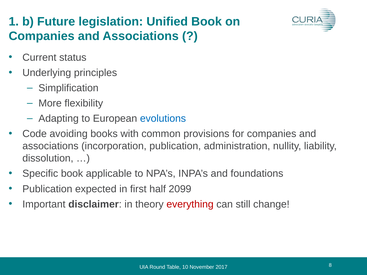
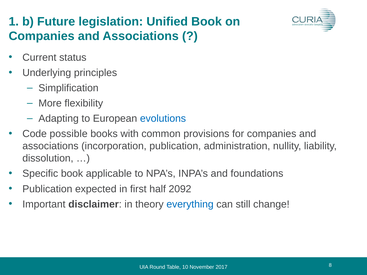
avoiding: avoiding -> possible
2099: 2099 -> 2092
everything colour: red -> blue
